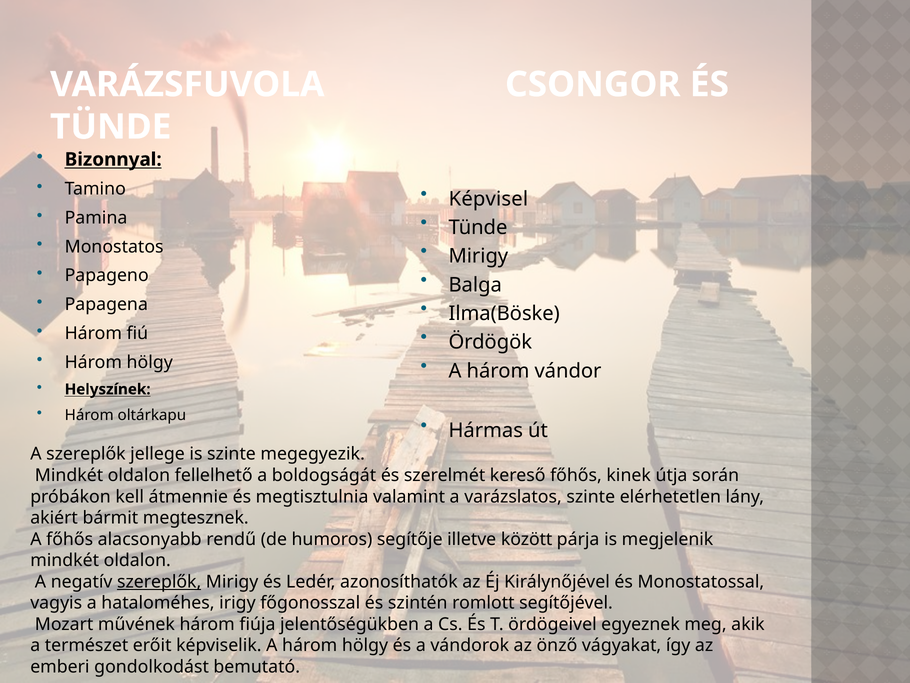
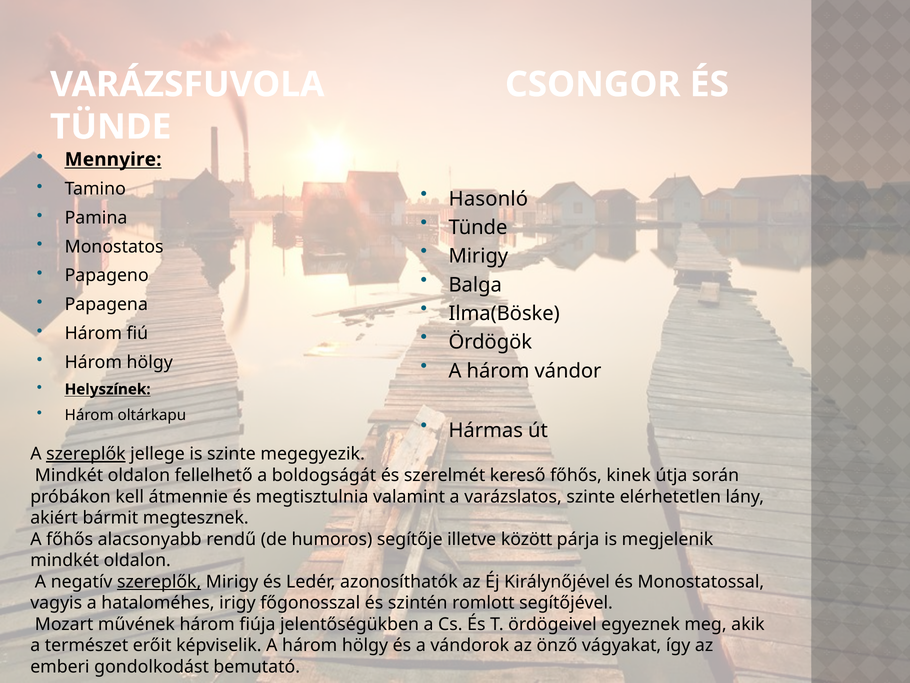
Bizonnyal: Bizonnyal -> Mennyire
Képvisel: Képvisel -> Hasonló
szereplők at (86, 454) underline: none -> present
